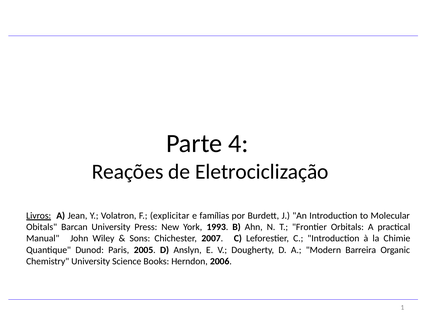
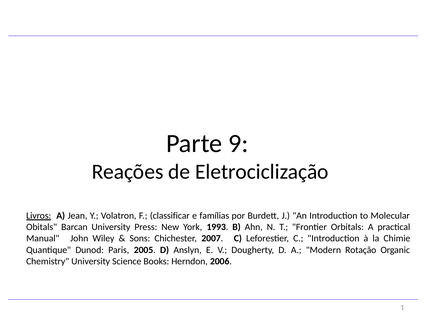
4: 4 -> 9
explicitar: explicitar -> classificar
Barreira: Barreira -> Rotação
